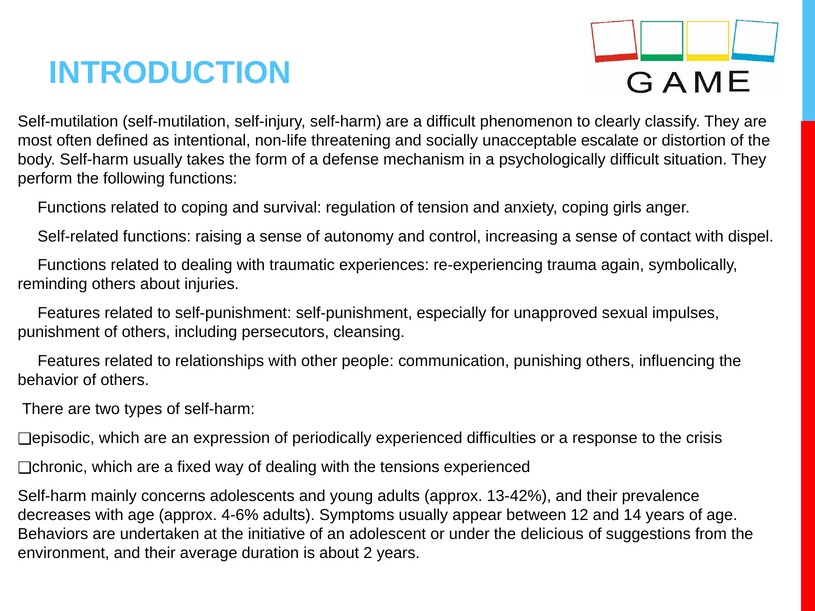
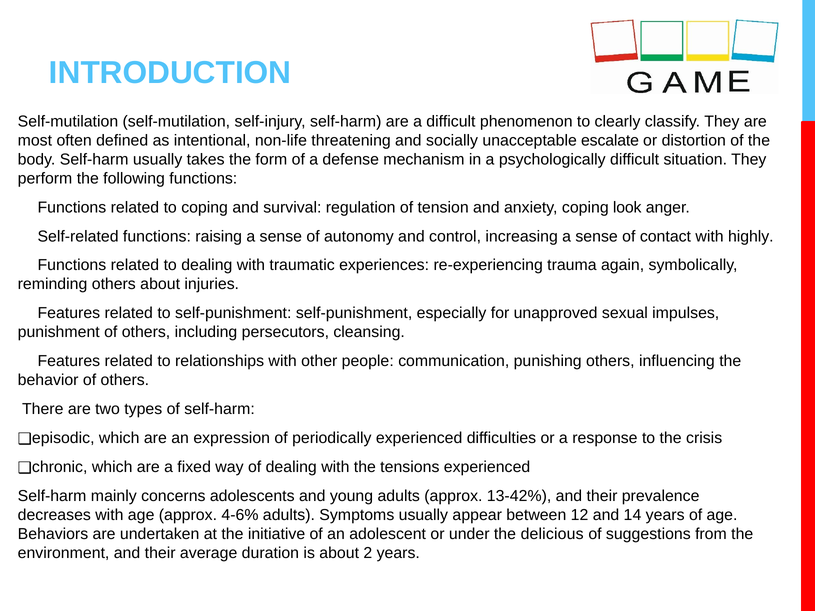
girls: girls -> look
dispel: dispel -> highly
